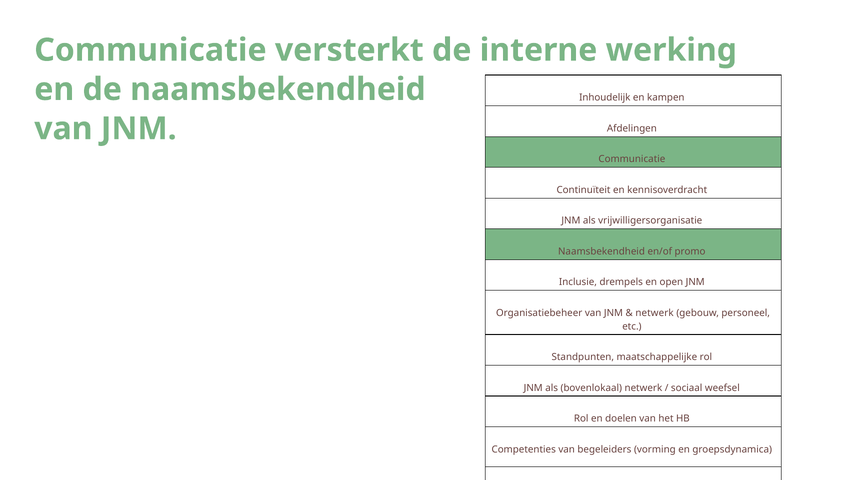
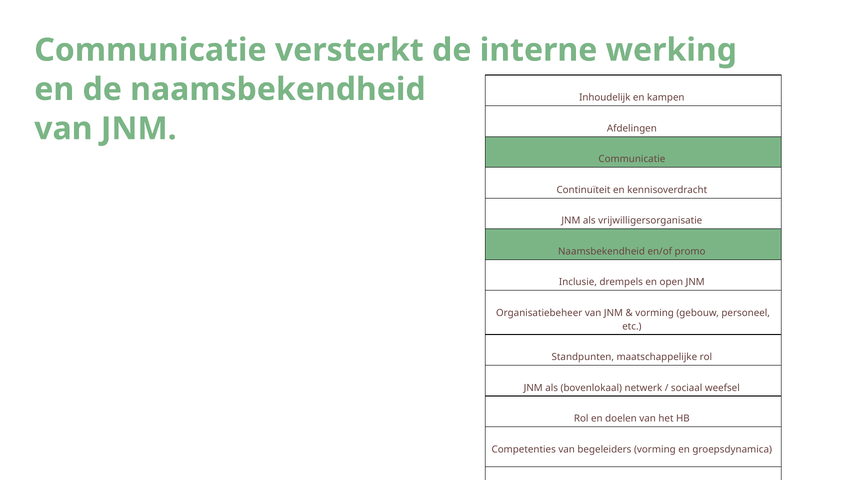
netwerk at (655, 313): netwerk -> vorming
